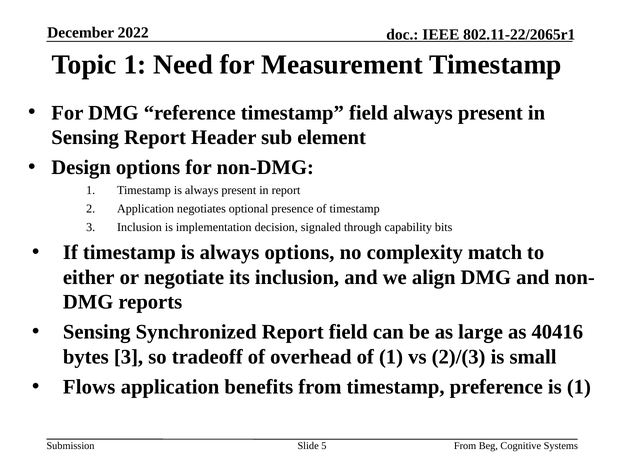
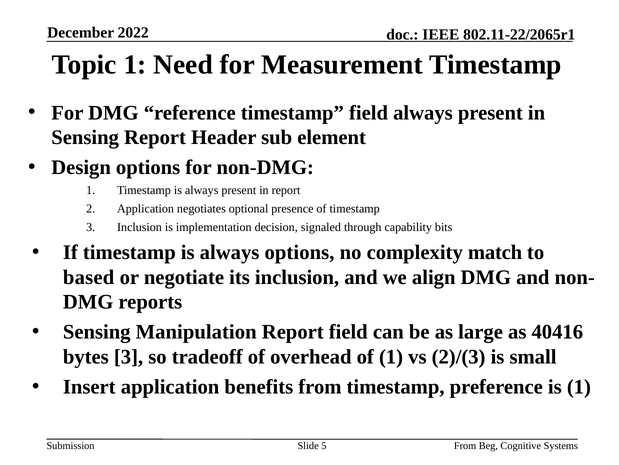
either: either -> based
Synchronized: Synchronized -> Manipulation
Flows: Flows -> Insert
